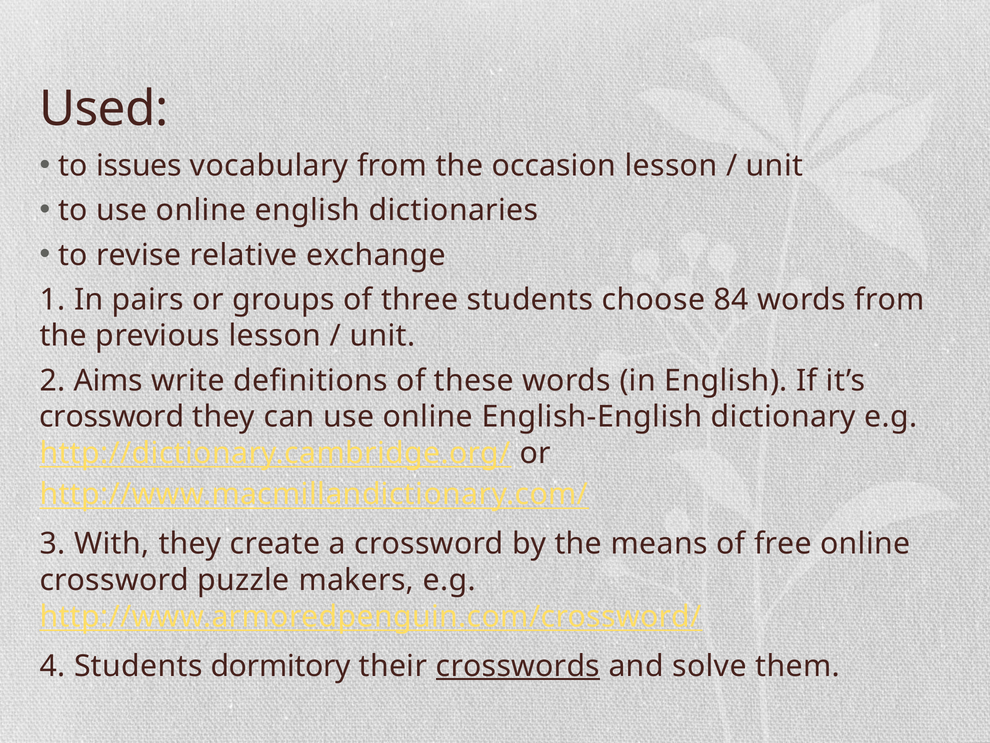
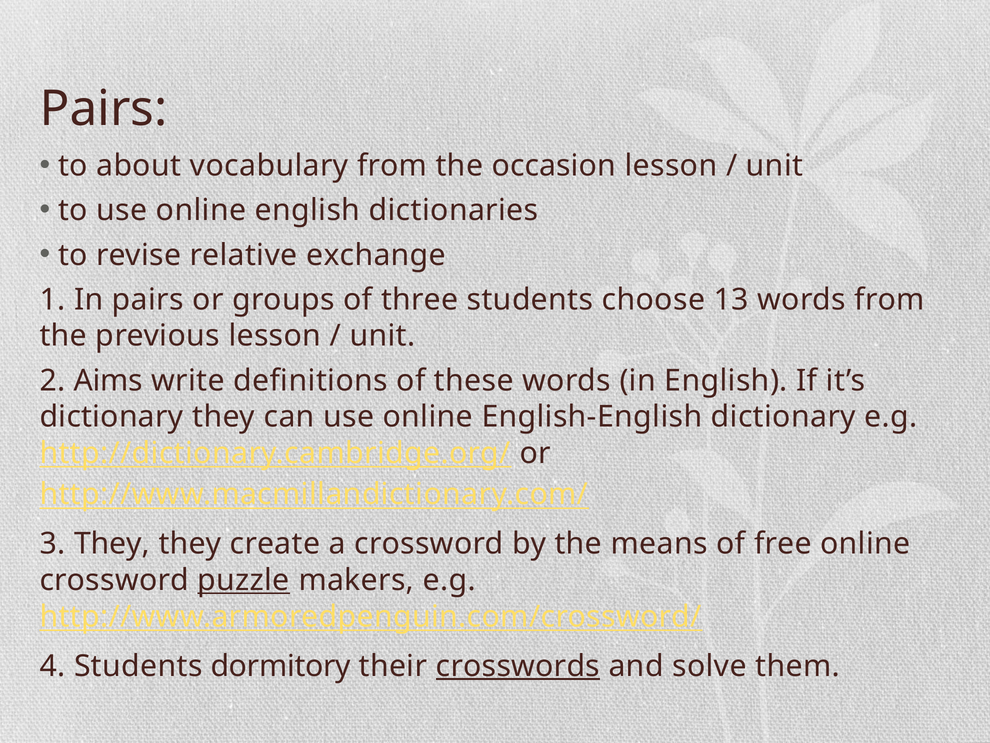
Used at (104, 109): Used -> Pairs
issues: issues -> about
84: 84 -> 13
crossword at (112, 417): crossword -> dictionary
3 With: With -> They
puzzle underline: none -> present
